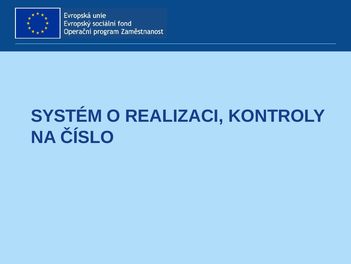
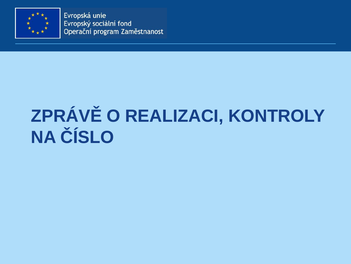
SYSTÉM: SYSTÉM -> ZPRÁVĚ
